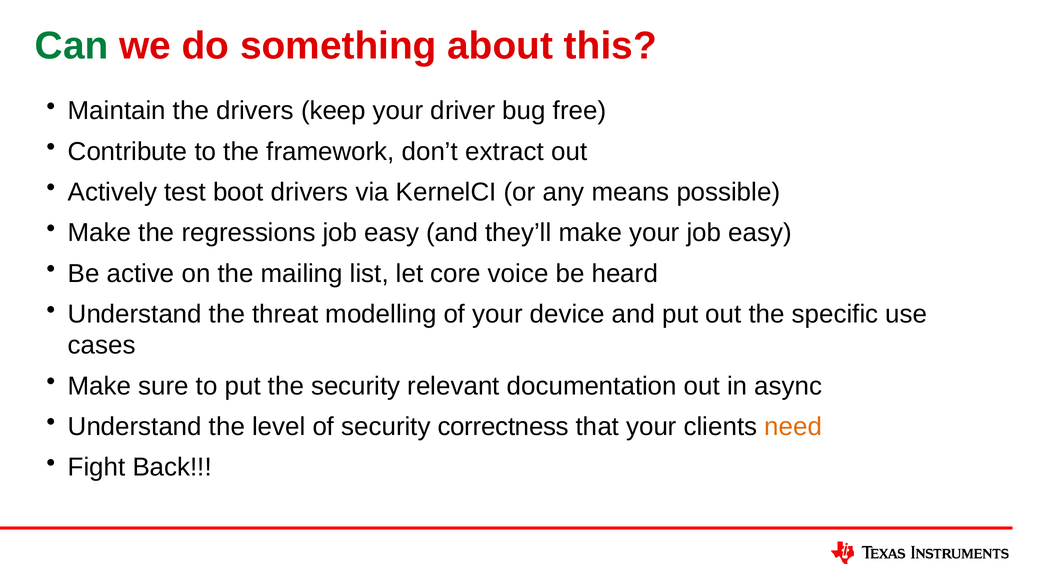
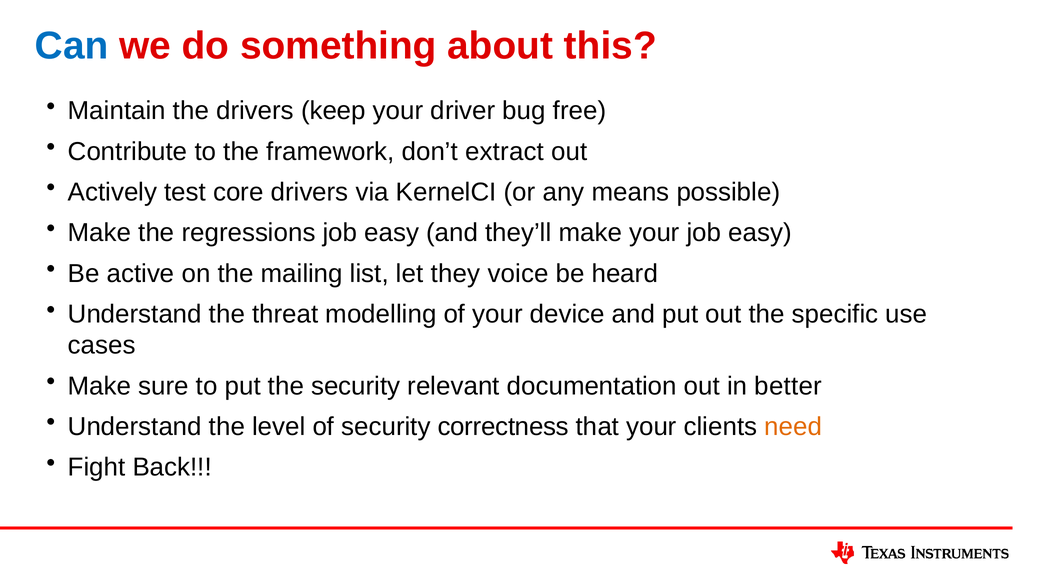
Can colour: green -> blue
boot: boot -> core
core: core -> they
async: async -> better
